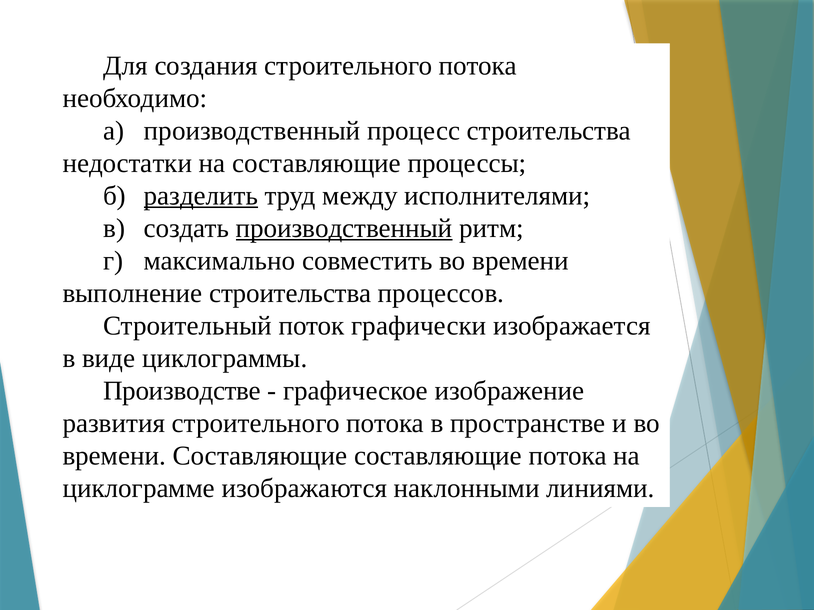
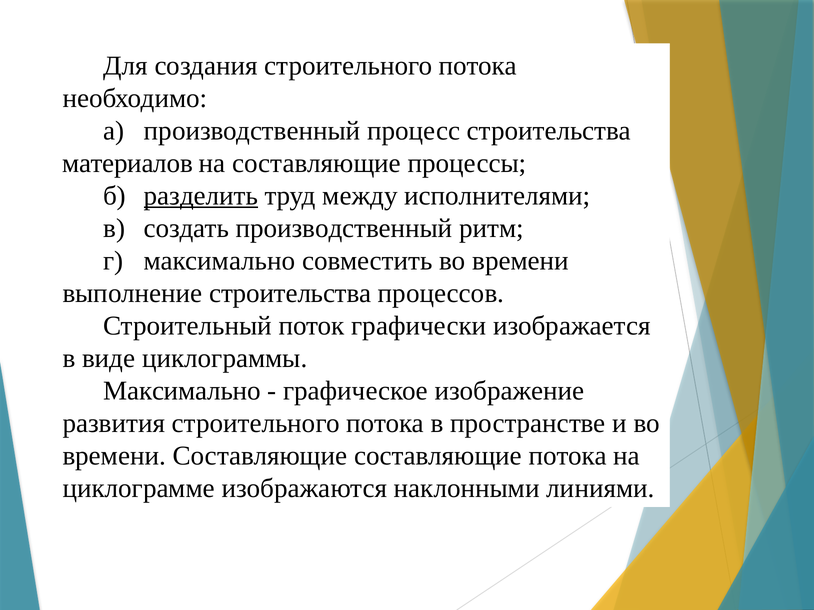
недостатки: недостатки -> материалов
производственный at (344, 228) underline: present -> none
Производстве at (182, 391): Производстве -> Максимально
